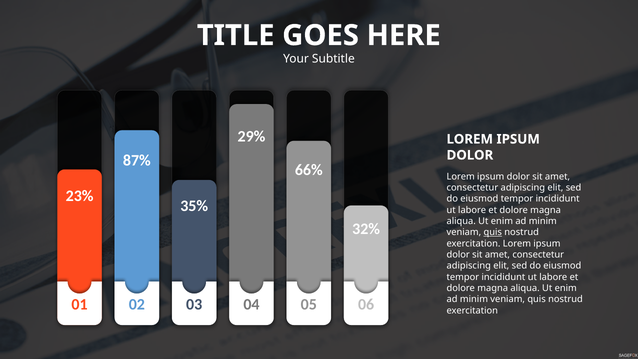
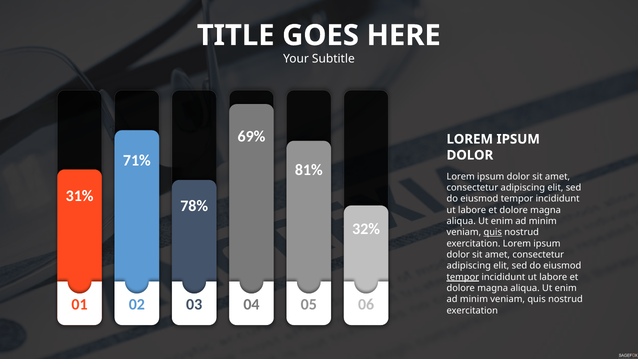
29%: 29% -> 69%
87%: 87% -> 71%
66%: 66% -> 81%
23%: 23% -> 31%
35%: 35% -> 78%
tempor at (463, 277) underline: none -> present
